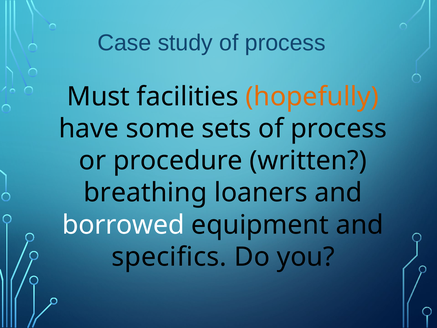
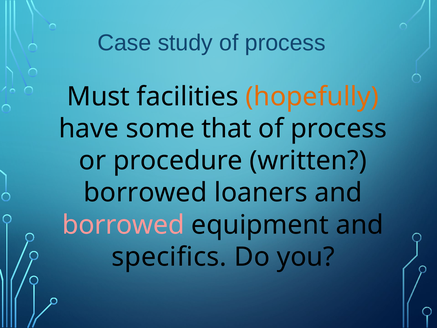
sets: sets -> that
breathing at (145, 193): breathing -> borrowed
borrowed at (123, 225) colour: white -> pink
